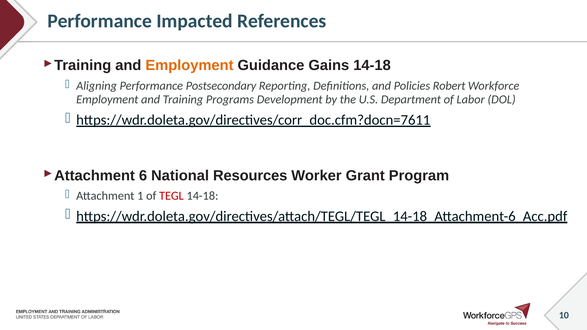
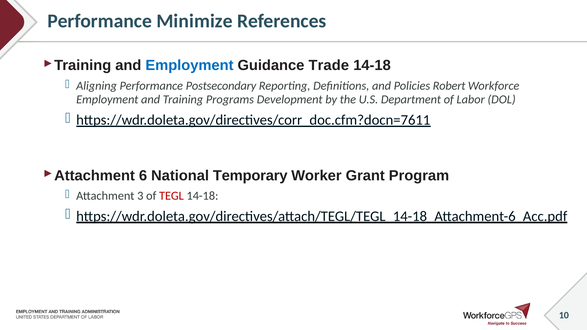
Impacted: Impacted -> Minimize
Employment at (189, 66) colour: orange -> blue
Gains: Gains -> Trade
Resources: Resources -> Temporary
1: 1 -> 3
